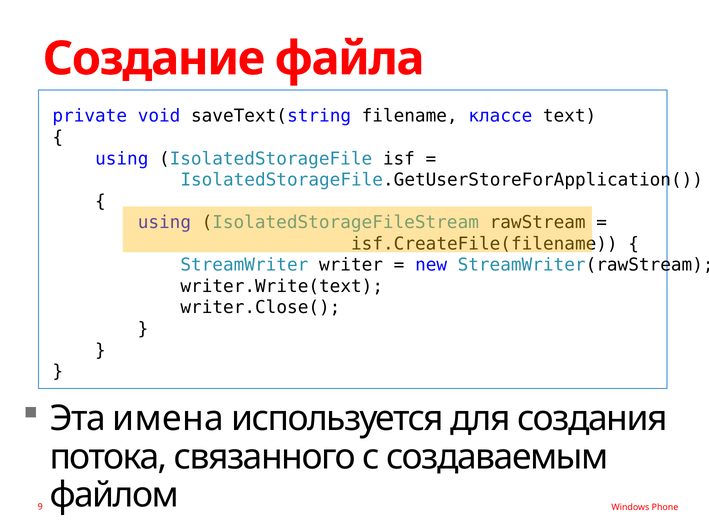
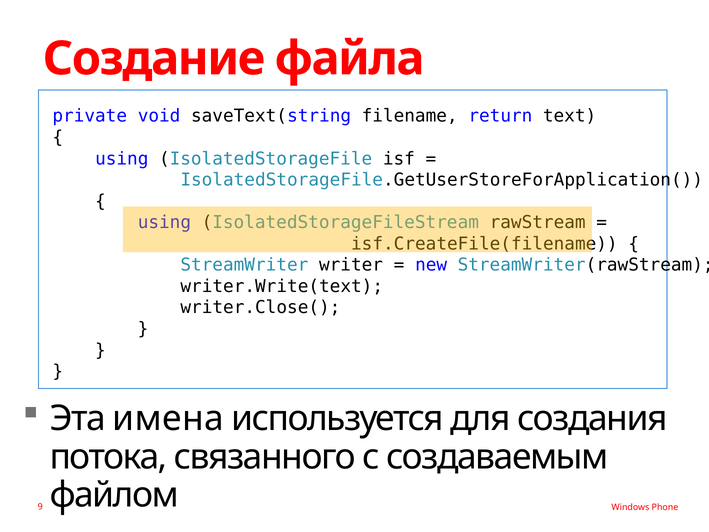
классе: классе -> return
